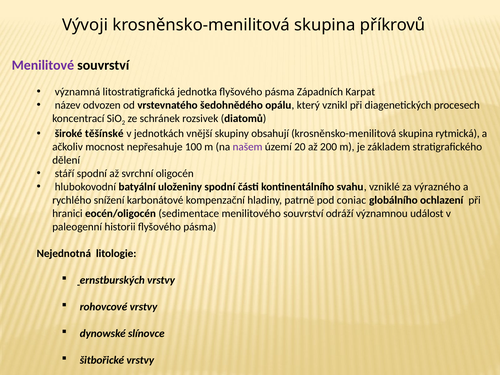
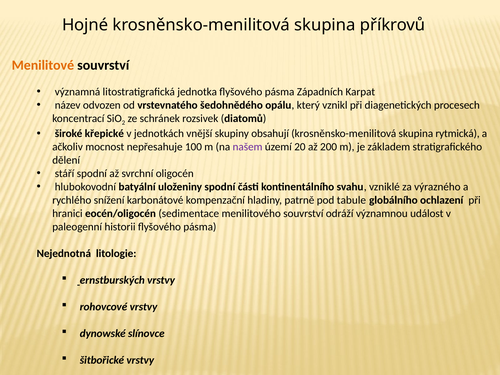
Vývoji: Vývoji -> Hojné
Menilitové colour: purple -> orange
těšínské: těšínské -> křepické
coniac: coniac -> tabule
